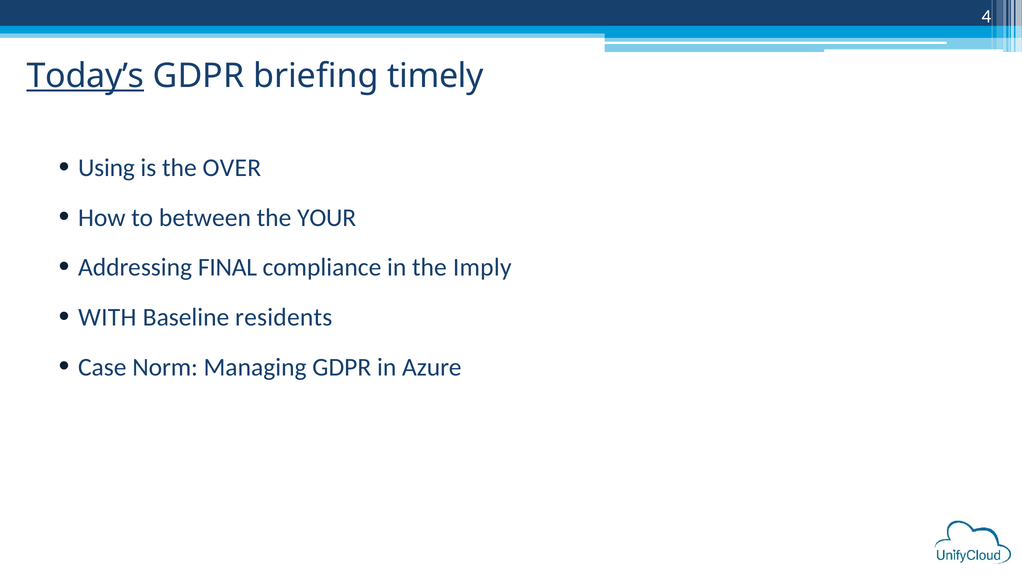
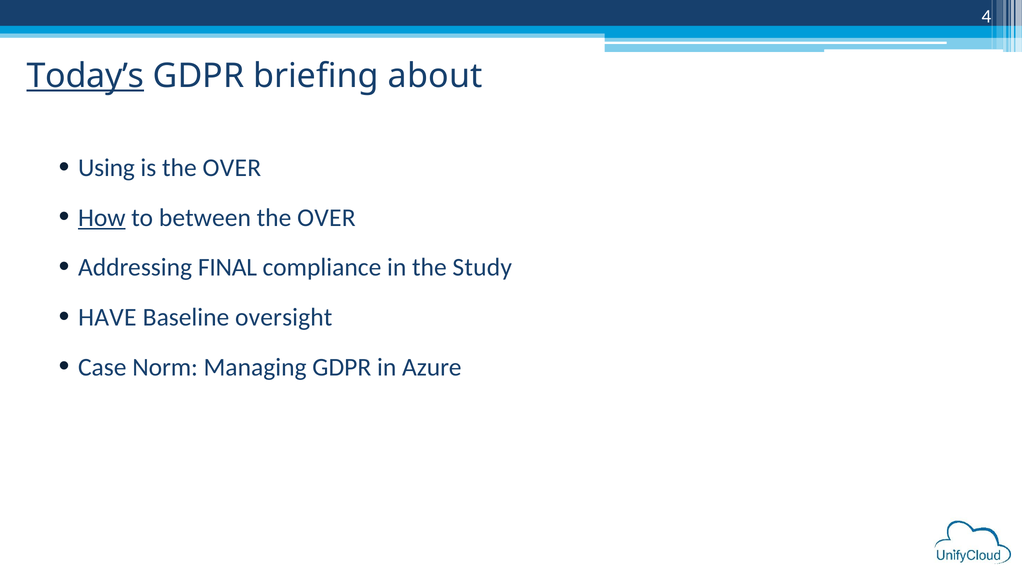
timely: timely -> about
How underline: none -> present
YOUR at (327, 218): YOUR -> OVER
Imply: Imply -> Study
WITH: WITH -> HAVE
residents: residents -> oversight
